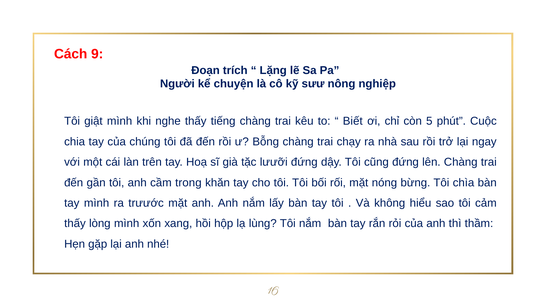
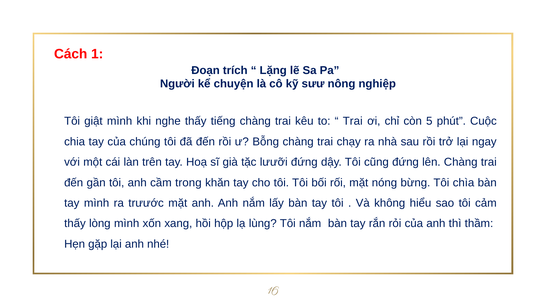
9: 9 -> 1
Biết at (353, 121): Biết -> Trai
